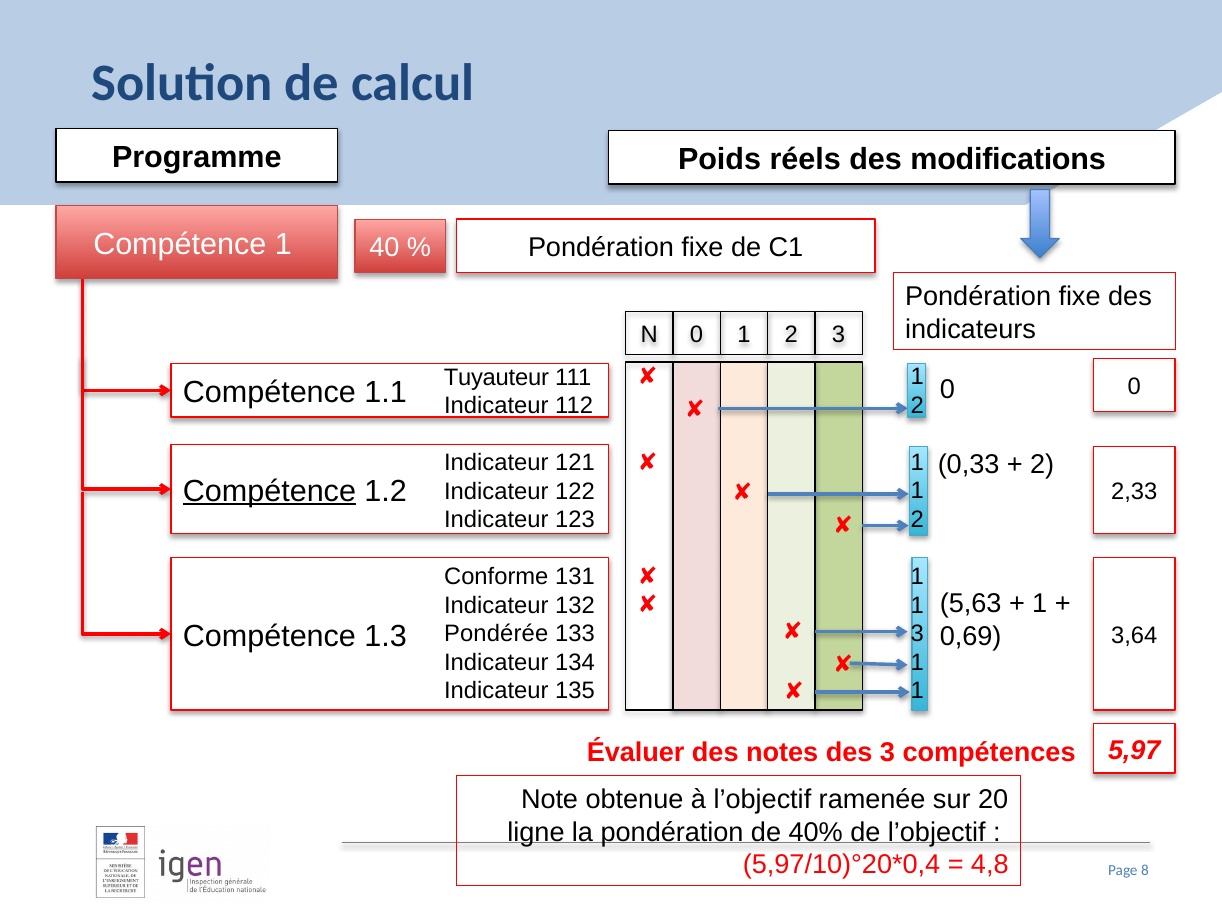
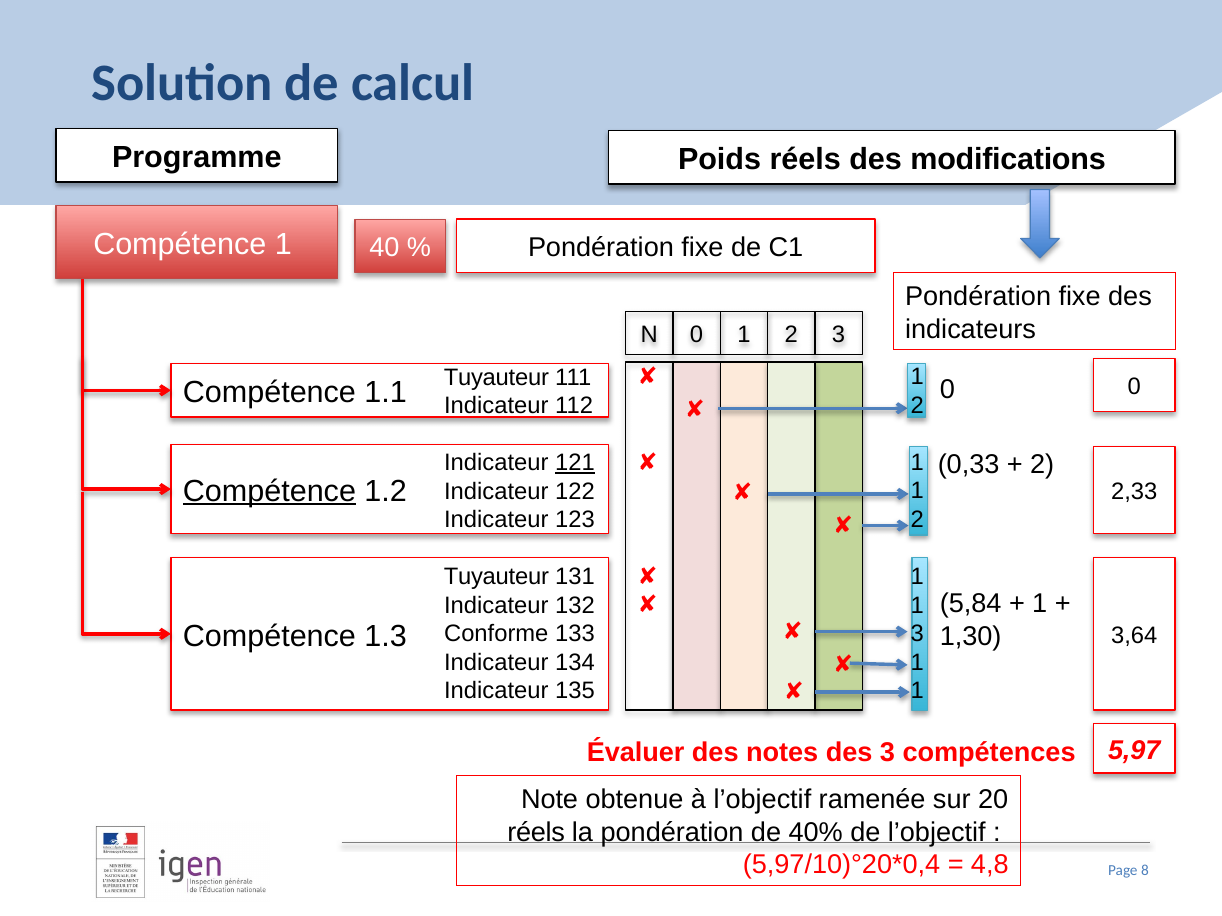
121 underline: none -> present
Conforme at (496, 577): Conforme -> Tuyauteur
5,63: 5,63 -> 5,84
Pondérée: Pondérée -> Conforme
0,69: 0,69 -> 1,30
ligne at (536, 833): ligne -> réels
